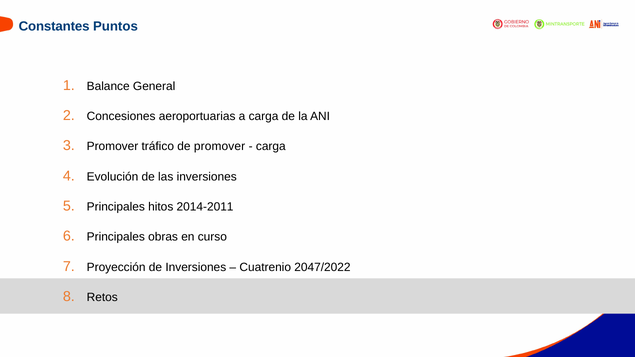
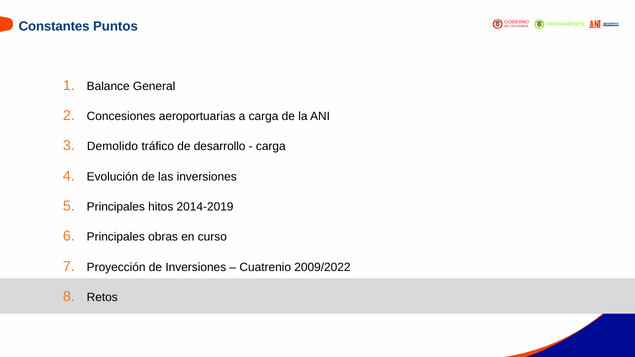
Promover at (113, 147): Promover -> Demolido
de promover: promover -> desarrollo
2014-2011: 2014-2011 -> 2014-2019
2047/2022: 2047/2022 -> 2009/2022
